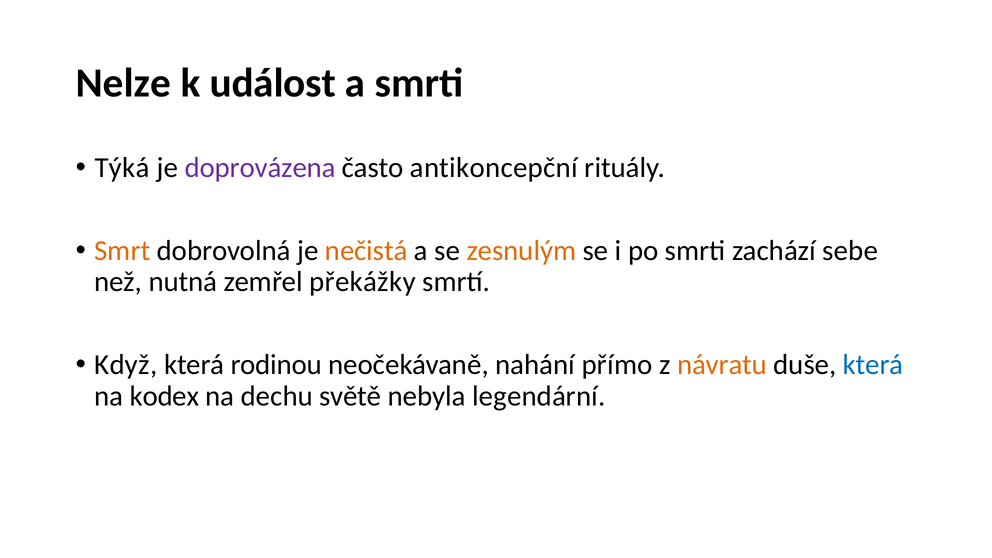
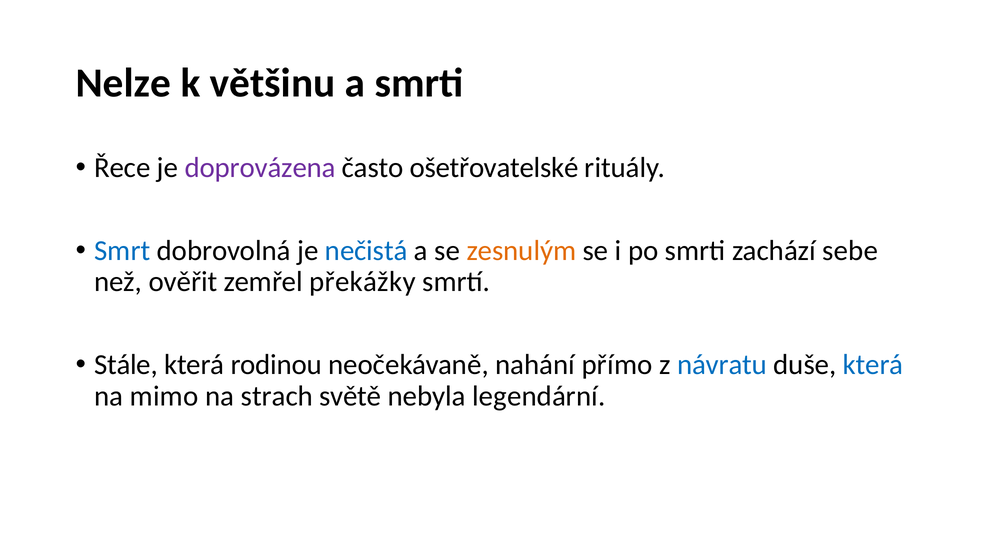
událost: událost -> většinu
Týká: Týká -> Řece
antikoncepční: antikoncepční -> ošetřovatelské
Smrt colour: orange -> blue
nečistá colour: orange -> blue
nutná: nutná -> ověřit
Když: Když -> Stále
návratu colour: orange -> blue
kodex: kodex -> mimo
dechu: dechu -> strach
